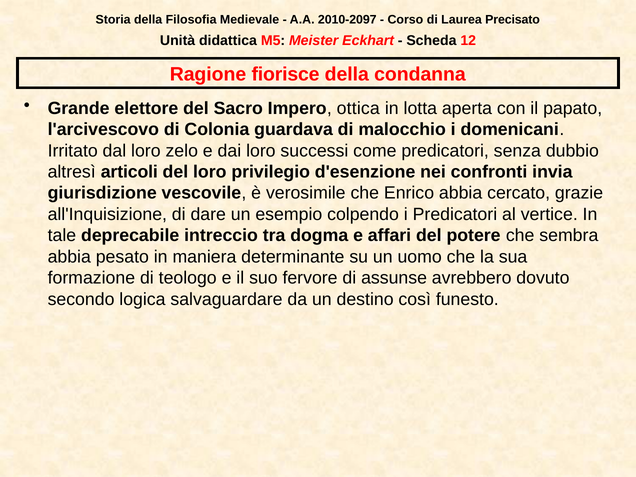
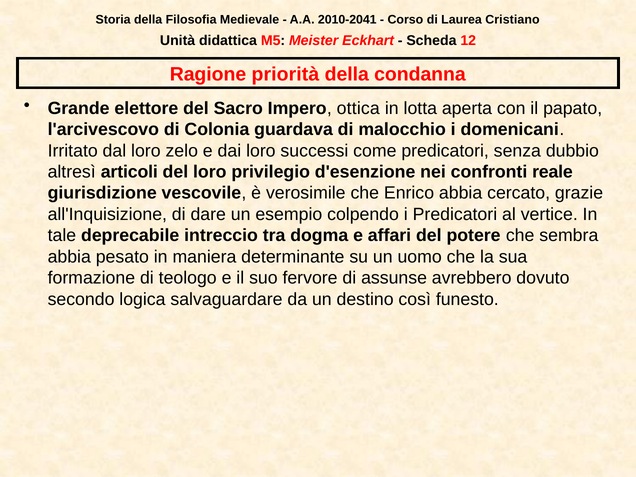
2010-2097: 2010-2097 -> 2010-2041
Precisato: Precisato -> Cristiano
fiorisce: fiorisce -> priorità
invia: invia -> reale
